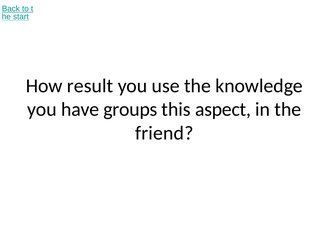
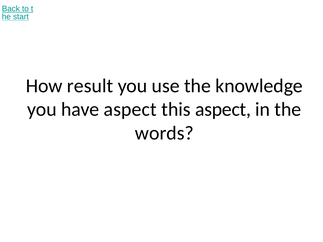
have groups: groups -> aspect
friend: friend -> words
